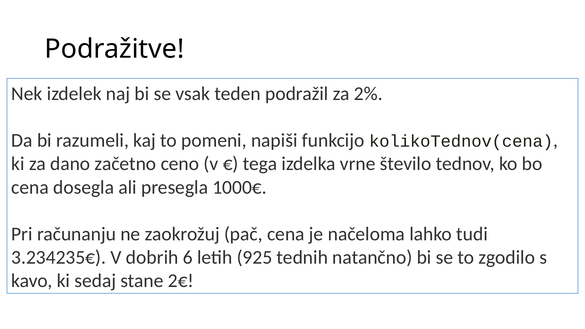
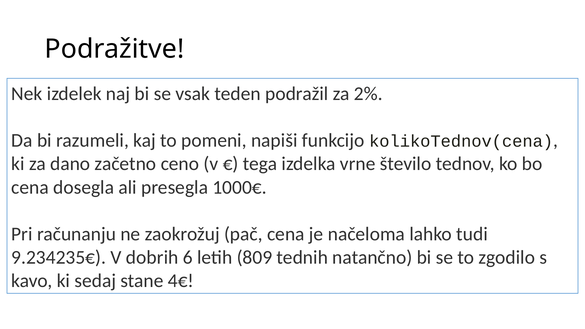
3.234235€: 3.234235€ -> 9.234235€
925: 925 -> 809
2€: 2€ -> 4€
